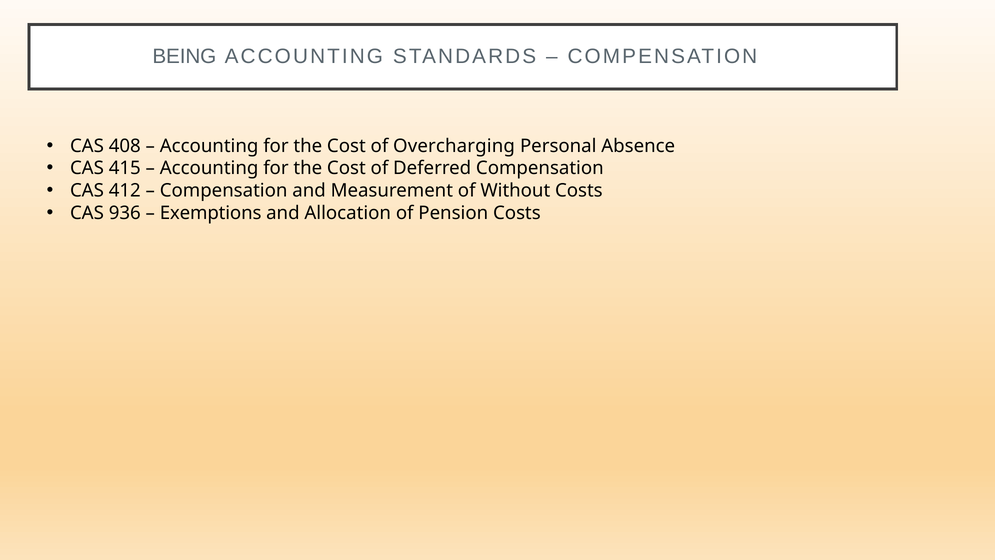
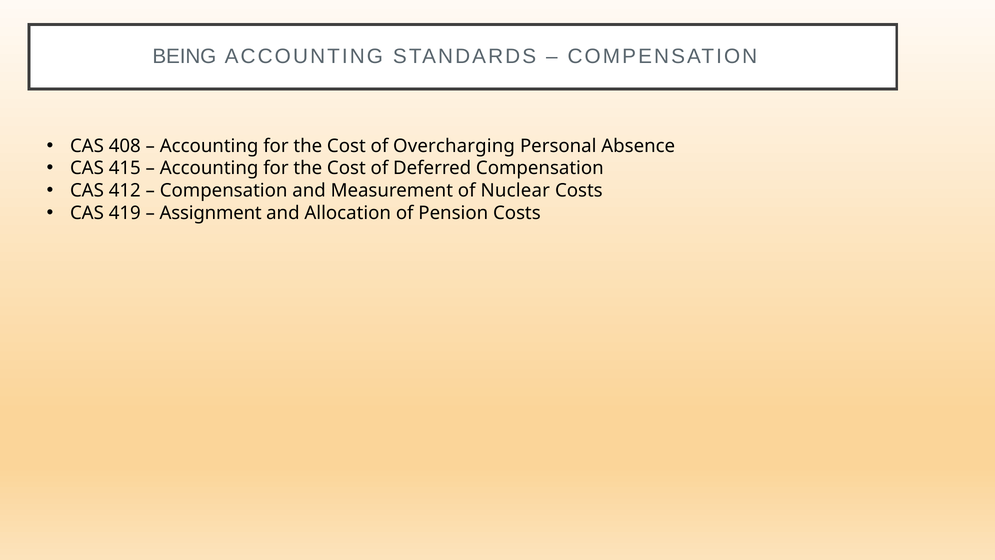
Without: Without -> Nuclear
936: 936 -> 419
Exemptions: Exemptions -> Assignment
